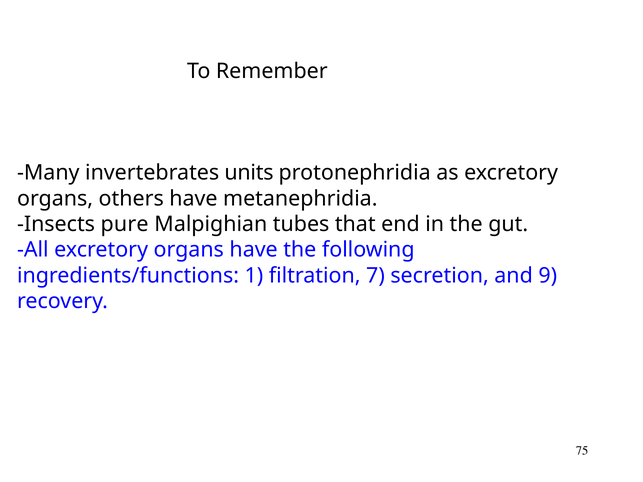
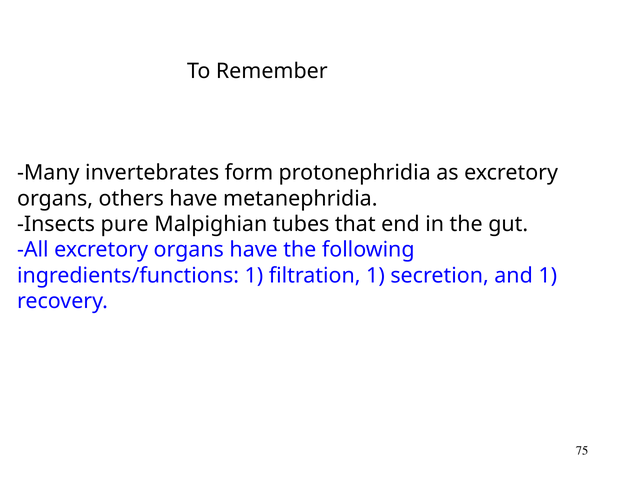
units: units -> form
filtration 7: 7 -> 1
and 9: 9 -> 1
